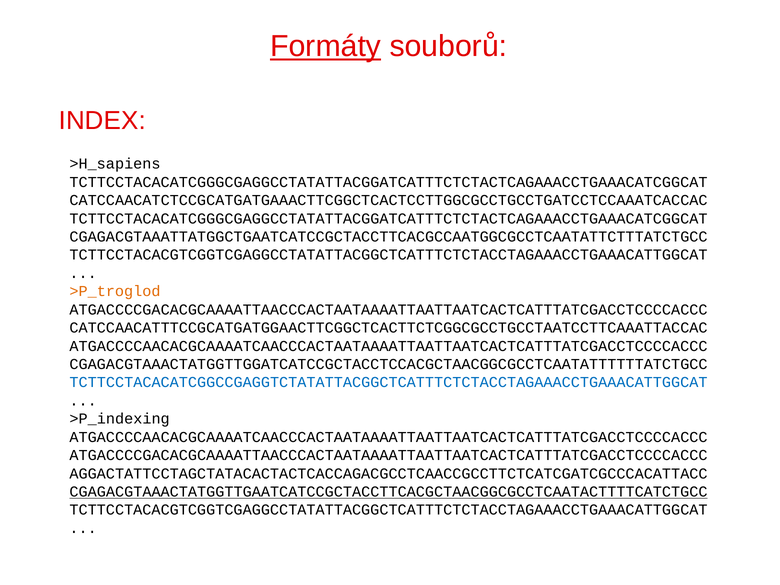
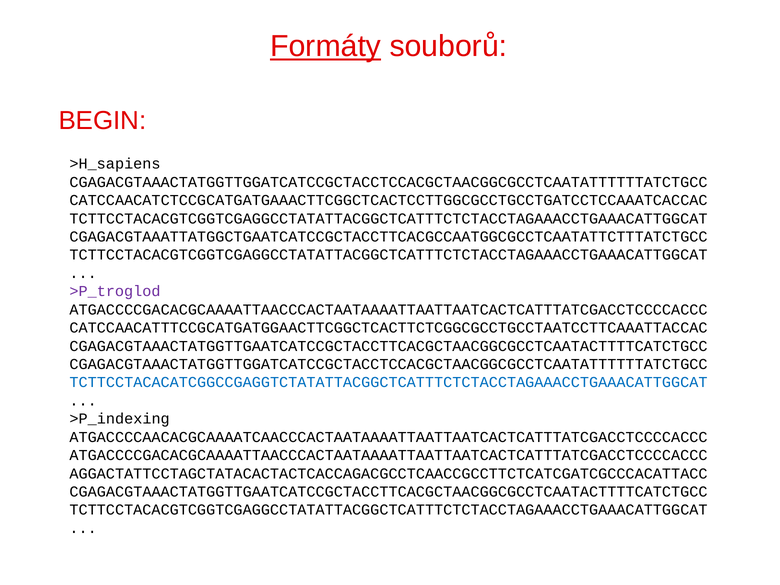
INDEX: INDEX -> BEGIN
TCTTCCTACACATCGGGCGAGGCCTATATTACGGATCATTTCTCTACTCAGAAACCTGAAACATCGGCAT at (389, 182): TCTTCCTACACATCGGGCGAGGCCTATATTACGGATCATTTCTCTACTCAGAAACCTGAAACATCGGCAT -> CGAGACGTAAACTATGGTTGGATCATCCGCTACCTCCACGCTAACGGCGCCTCAATATTTTTTATCTGCC
TCTTCCTACACATCGGGCGAGGCCTATATTACGGATCATTTCTCTACTCAGAAACCTGAAACATCGGCAT at (389, 219): TCTTCCTACACATCGGGCGAGGCCTATATTACGGATCATTTCTCTACTCAGAAACCTGAAACATCGGCAT -> TCTTCCTACACGTCGGTCGAGGCCTATATTACGGCTCATTTCTCTACCTAGAAACCTGAAACATTGGCAT
>P_troglod colour: orange -> purple
ATGACCCCAACACGCAAAATCAACCCACTAATAAAATTAATTAATCACTCATTTATCGACCTCCCCACCC at (389, 346): ATGACCCCAACACGCAAAATCAACCCACTAATAAAATTAATTAATCACTCATTTATCGACCTCCCCACCC -> CGAGACGTAAACTATGGTTGAATCATCCGCTACCTTCACGCTAACGGCGCCTCAATACTTTTCATCTGCC
CGAGACGTAAACTATGGTTGAATCATCCGCTACCTTCACGCTAACGGCGCCTCAATACTTTTCATCTGCC at (389, 492) underline: present -> none
